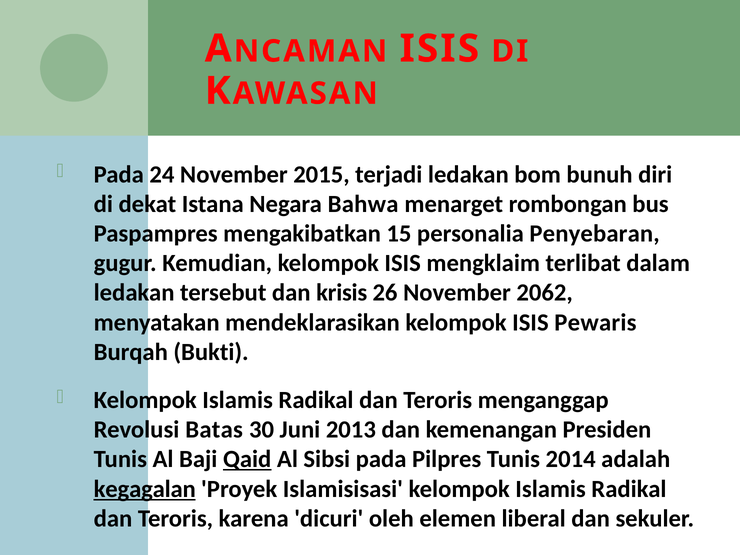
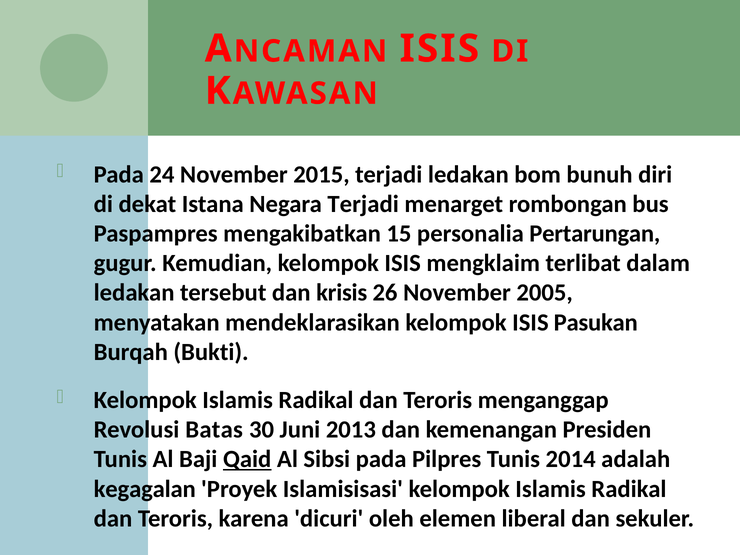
Negara Bahwa: Bahwa -> Terjadi
Penyebaran: Penyebaran -> Pertarungan
2062: 2062 -> 2005
Pewaris: Pewaris -> Pasukan
kegagalan underline: present -> none
